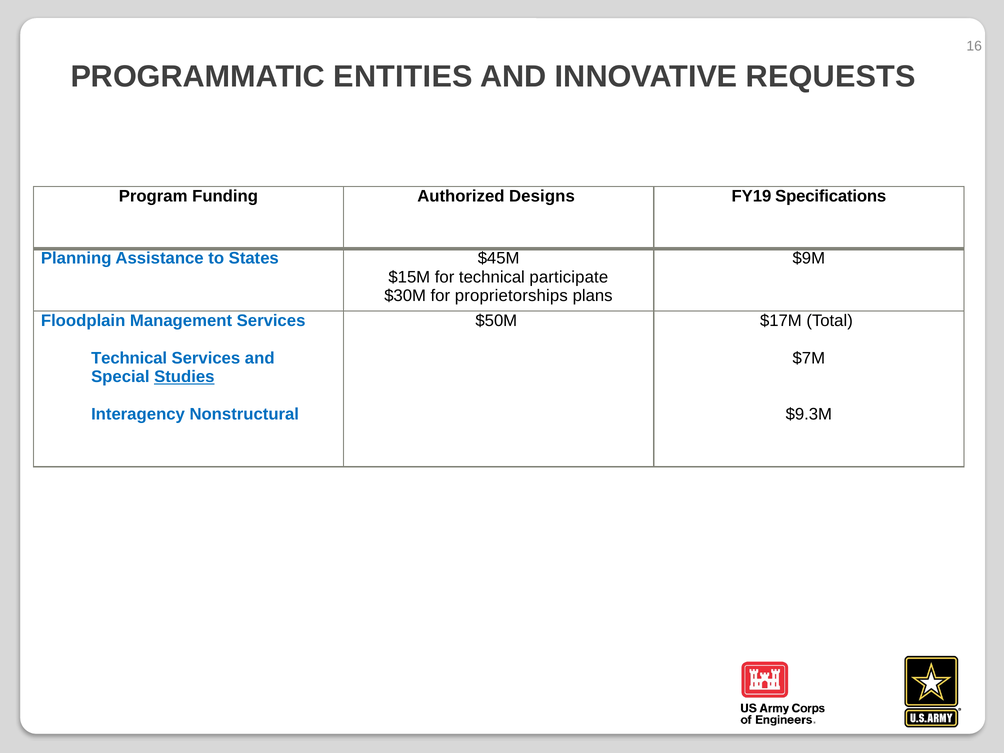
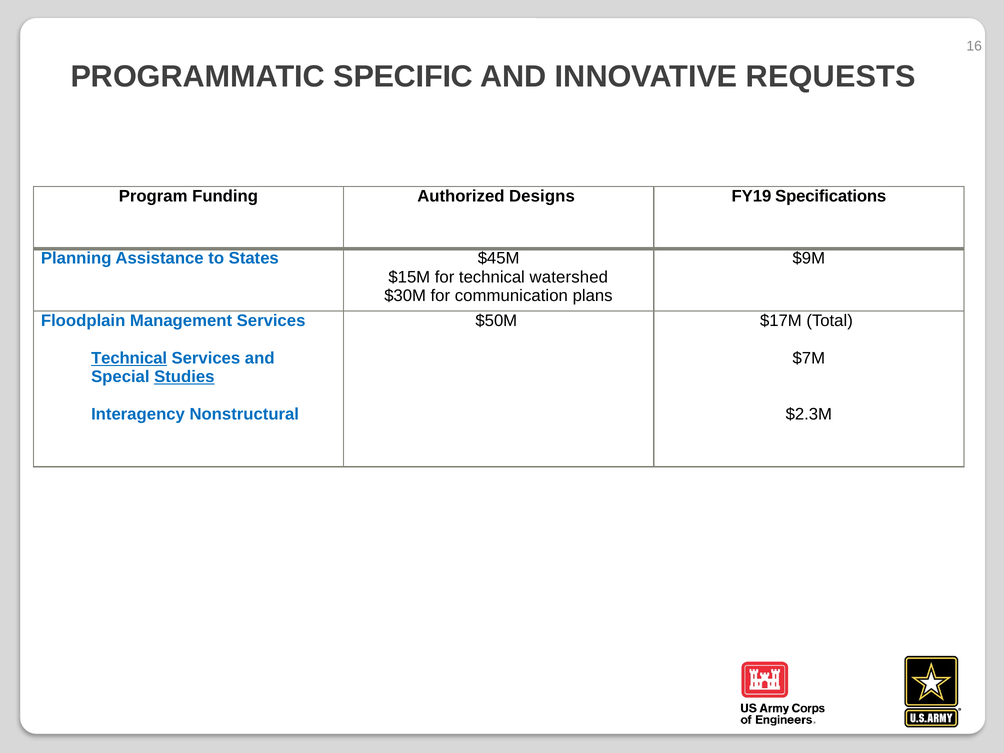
ENTITIES: ENTITIES -> SPECIFIC
participate: participate -> watershed
proprietorships: proprietorships -> communication
Technical at (129, 358) underline: none -> present
$9.3M: $9.3M -> $2.3M
